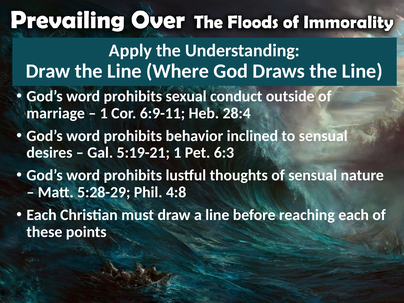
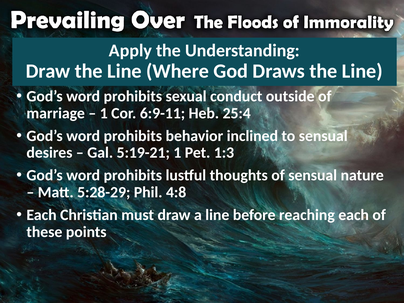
28:4: 28:4 -> 25:4
6:3: 6:3 -> 1:3
